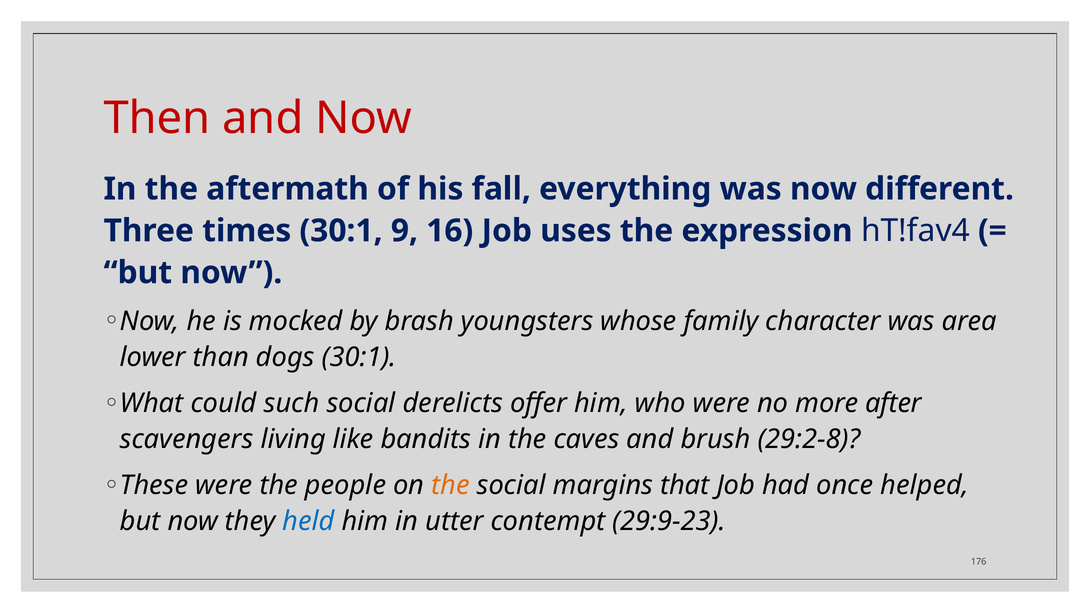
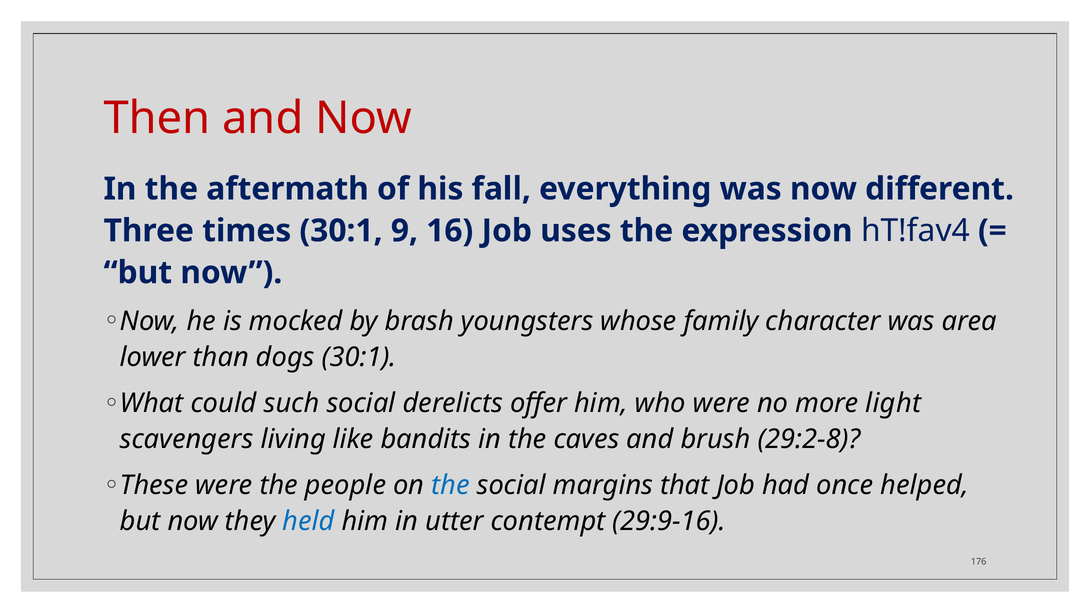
after: after -> light
the at (451, 486) colour: orange -> blue
29:9-23: 29:9-23 -> 29:9-16
